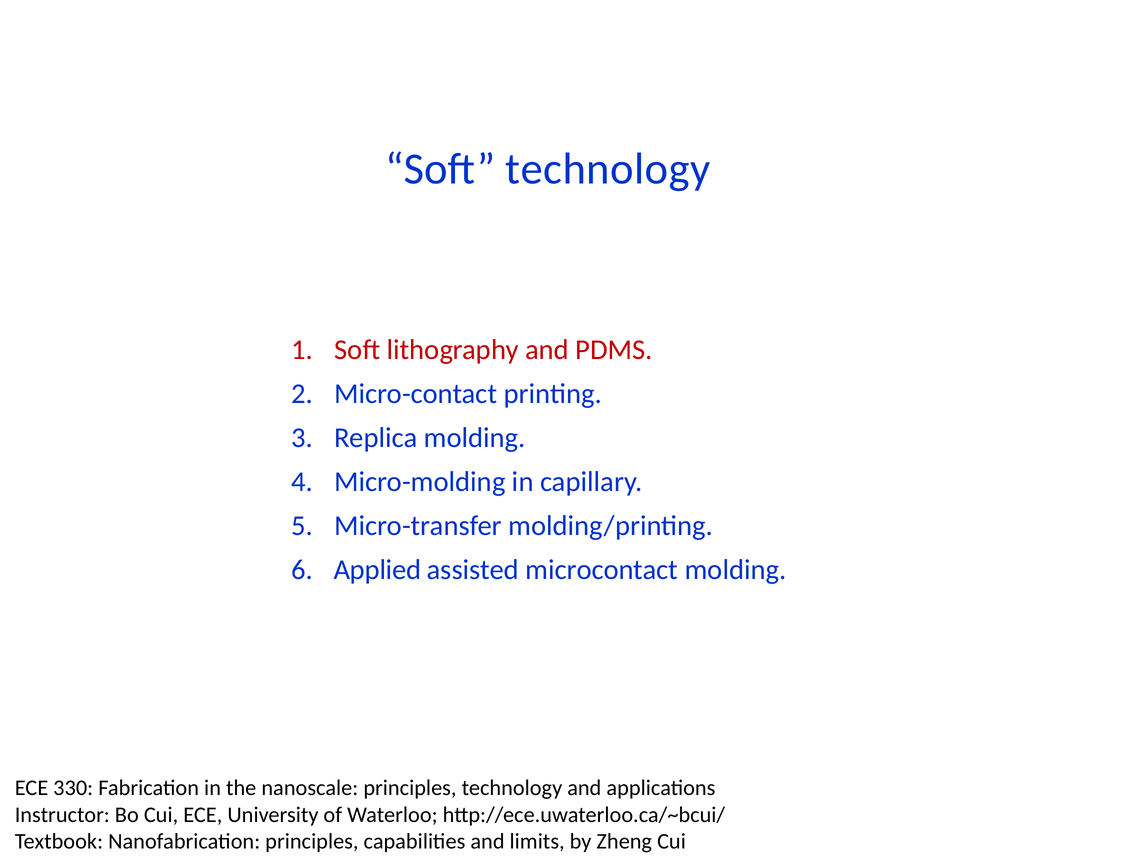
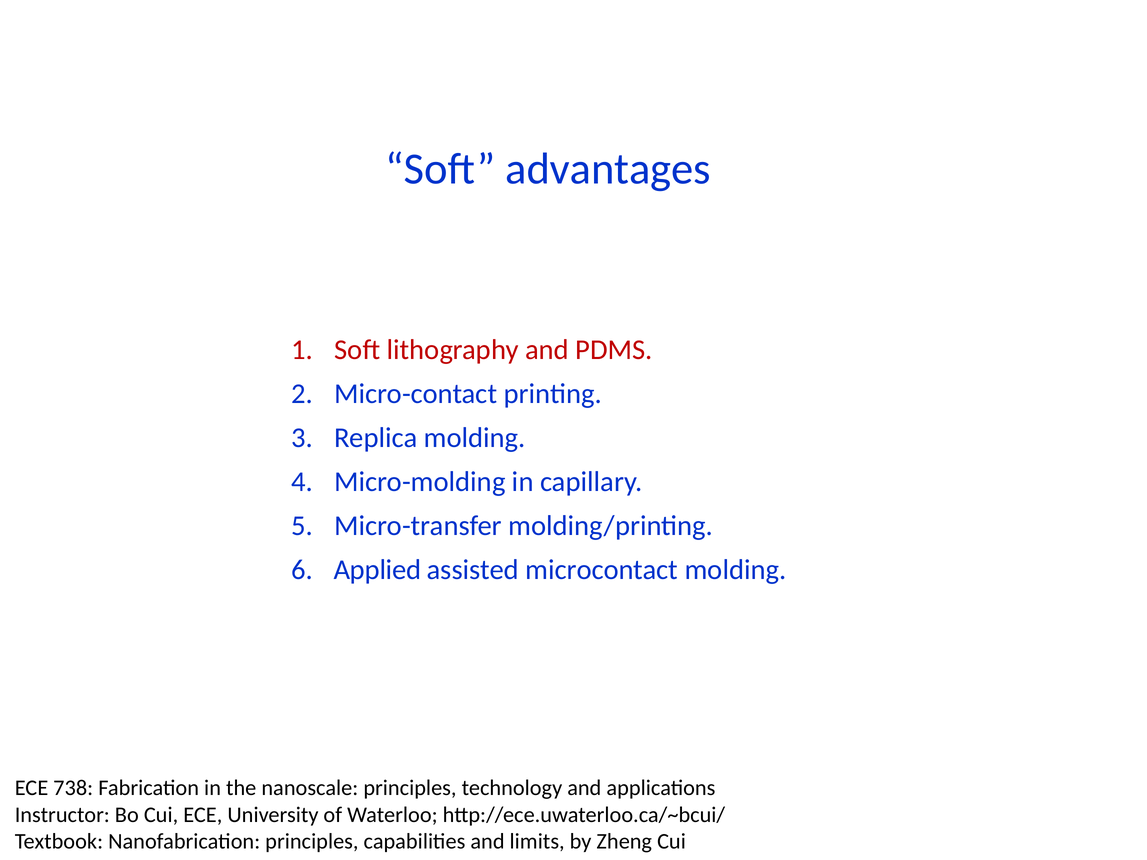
Soft technology: technology -> advantages
330: 330 -> 738
